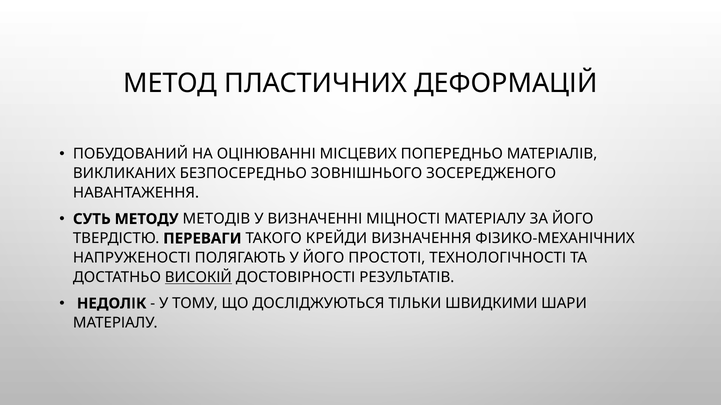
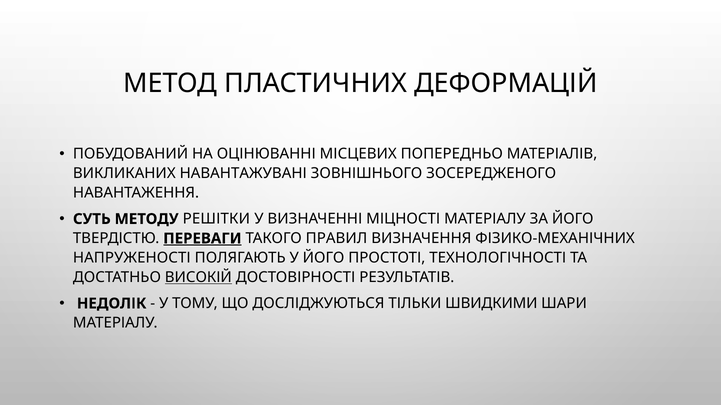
БЕЗПОСЕРЕДНЬО: БЕЗПОСЕРЕДНЬО -> НАВАНТАЖУВАНІ
МЕТОДІВ: МЕТОДІВ -> РЕШІТКИ
ПЕРЕВАГИ underline: none -> present
КРЕЙДИ: КРЕЙДИ -> ПРАВИЛ
